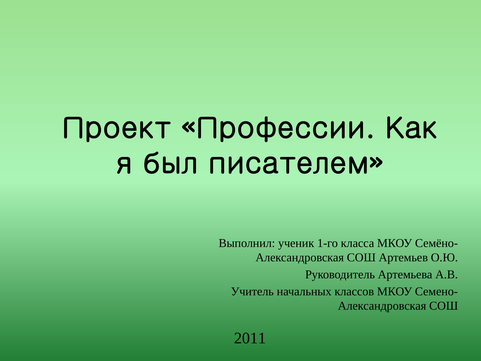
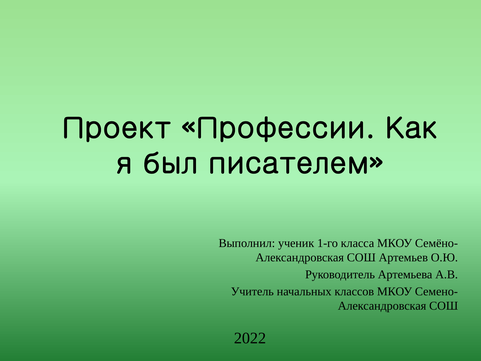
2011: 2011 -> 2022
